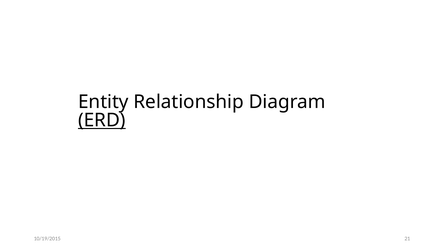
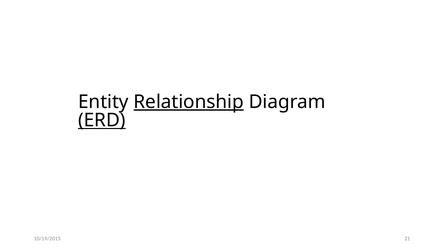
Relationship underline: none -> present
